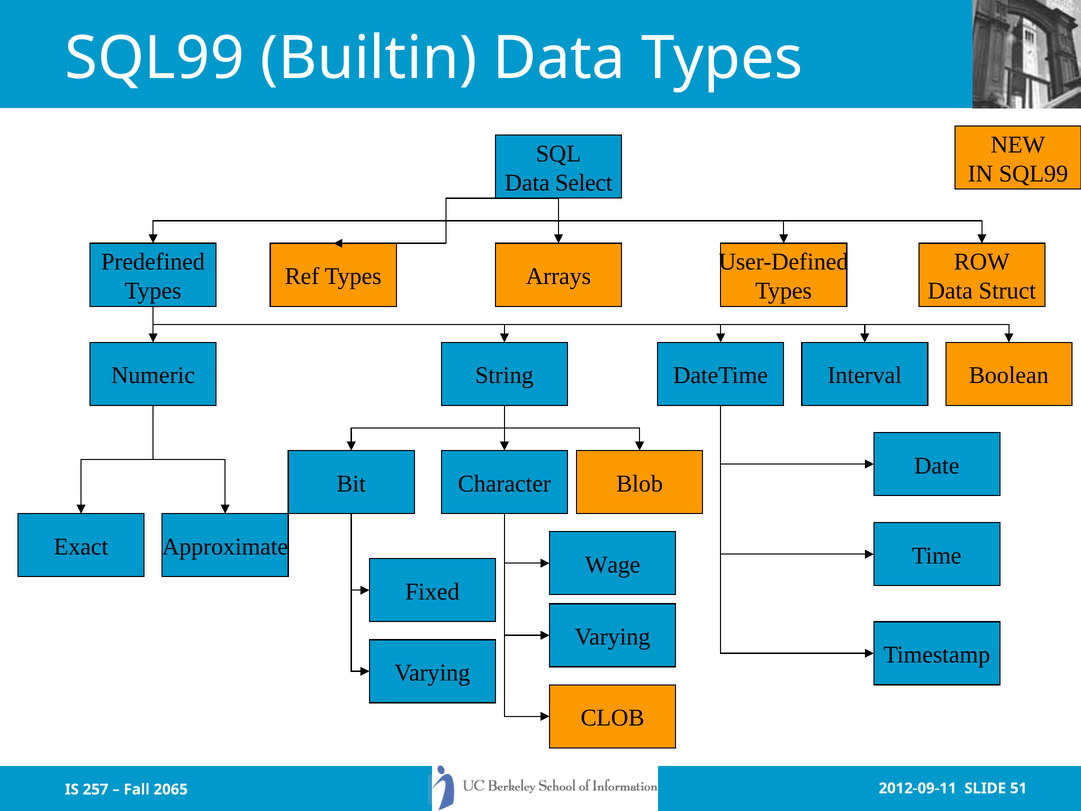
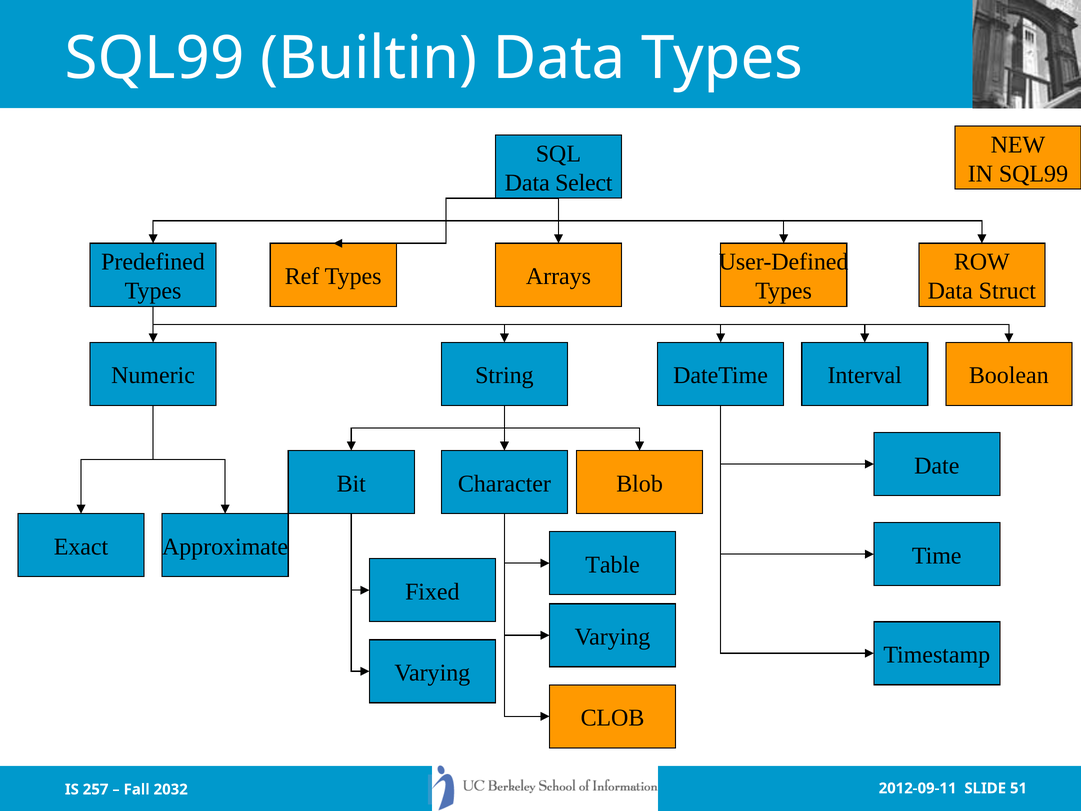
Wage: Wage -> Table
2065: 2065 -> 2032
